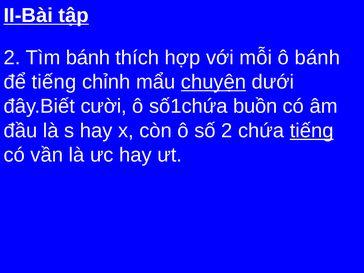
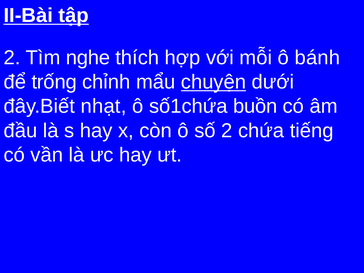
Tìm bánh: bánh -> nghe
để tiếng: tiếng -> trống
cười: cười -> nhạt
tiếng at (312, 131) underline: present -> none
